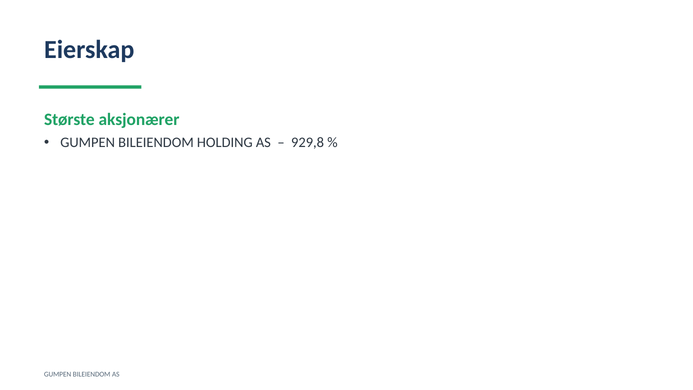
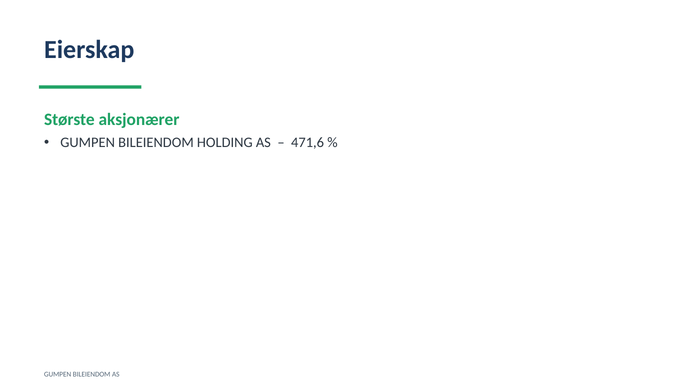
929,8: 929,8 -> 471,6
